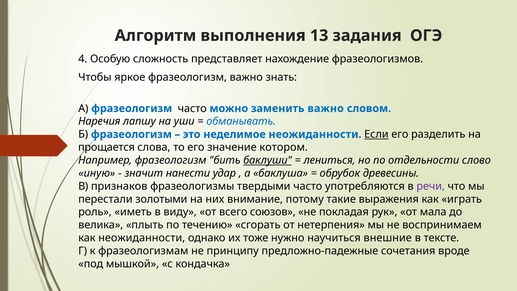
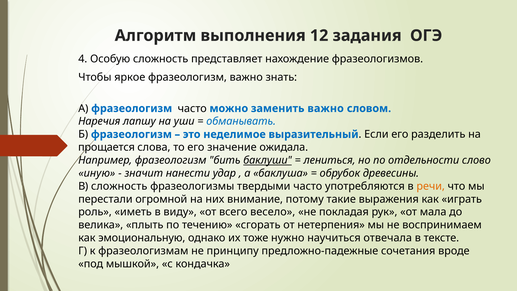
13: 13 -> 12
неделимое неожиданности: неожиданности -> выразительный
Если underline: present -> none
котором: котором -> ожидала
В признаков: признаков -> сложность
речи colour: purple -> orange
золотыми: золотыми -> огромной
союзов: союзов -> весело
как неожиданности: неожиданности -> эмоциональную
внешние: внешние -> отвечала
